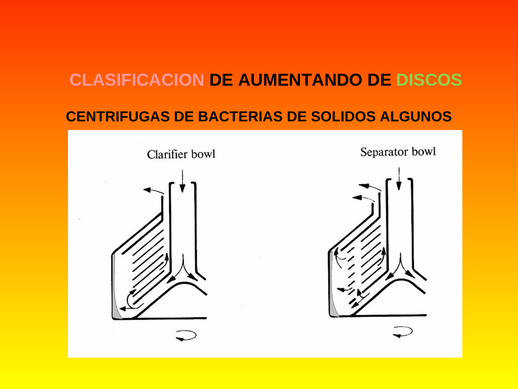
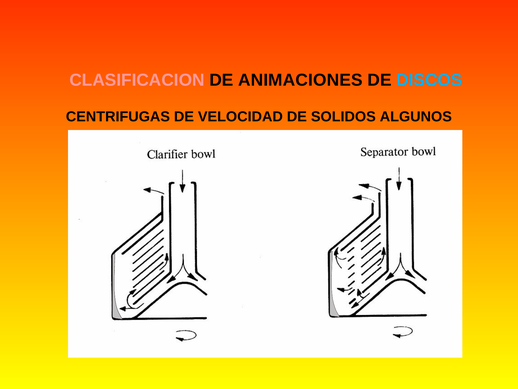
AUMENTANDO: AUMENTANDO -> ANIMACIONES
DISCOS colour: light green -> light blue
BACTERIAS: BACTERIAS -> VELOCIDAD
